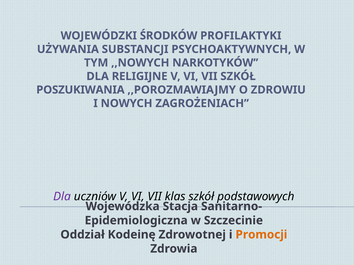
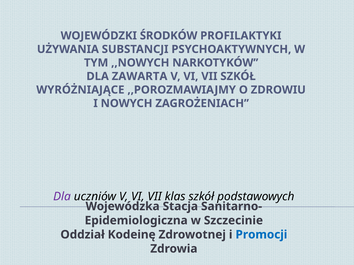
RELIGIJNE: RELIGIJNE -> ZAWARTA
POSZUKIWANIA: POSZUKIWANIA -> WYRÓŻNIAJĄCE
Promocji colour: orange -> blue
